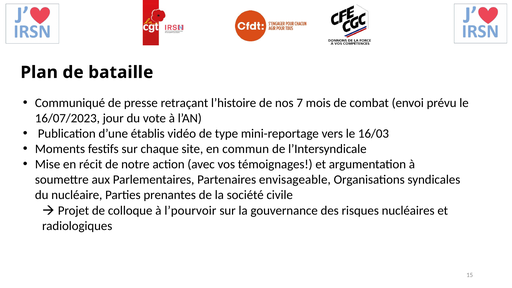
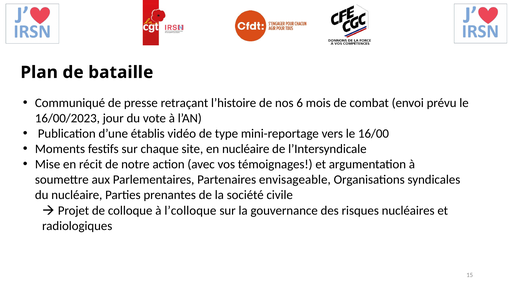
7: 7 -> 6
16/07/2023: 16/07/2023 -> 16/00/2023
16/03: 16/03 -> 16/00
en commun: commun -> nucléaire
l’pourvoir: l’pourvoir -> l’colloque
